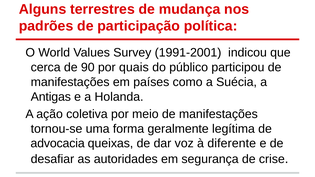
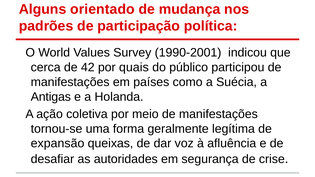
terrestres: terrestres -> orientado
1991-2001: 1991-2001 -> 1990-2001
90: 90 -> 42
advocacia: advocacia -> expansão
diferente: diferente -> afluência
